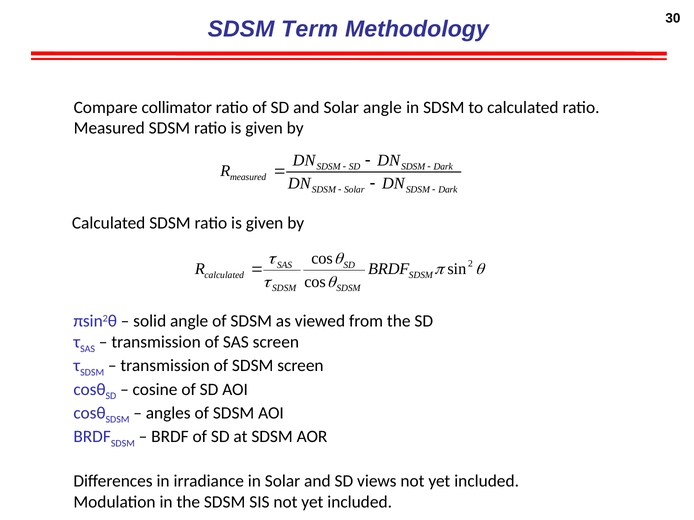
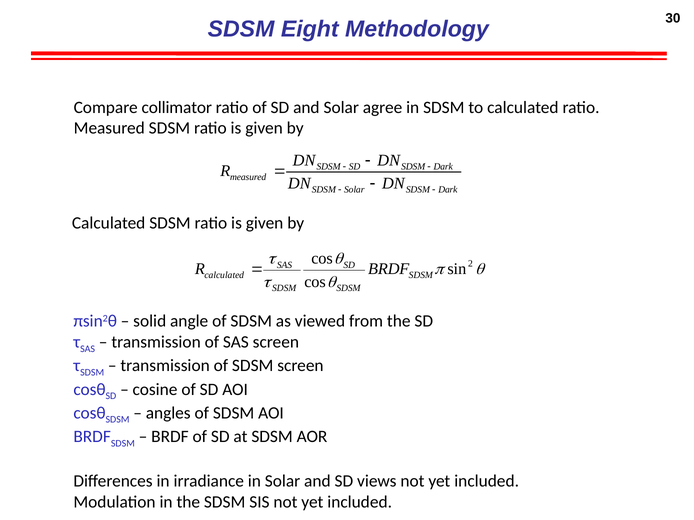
Term: Term -> Eight
Solar angle: angle -> agree
